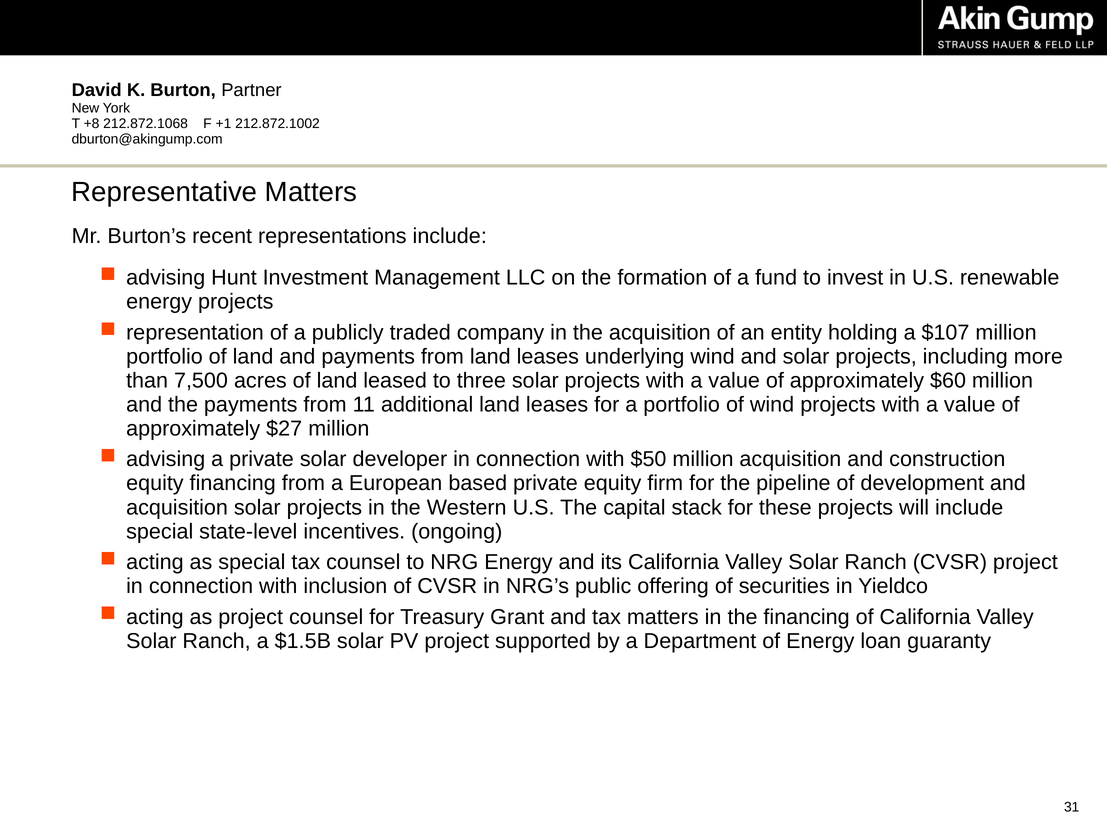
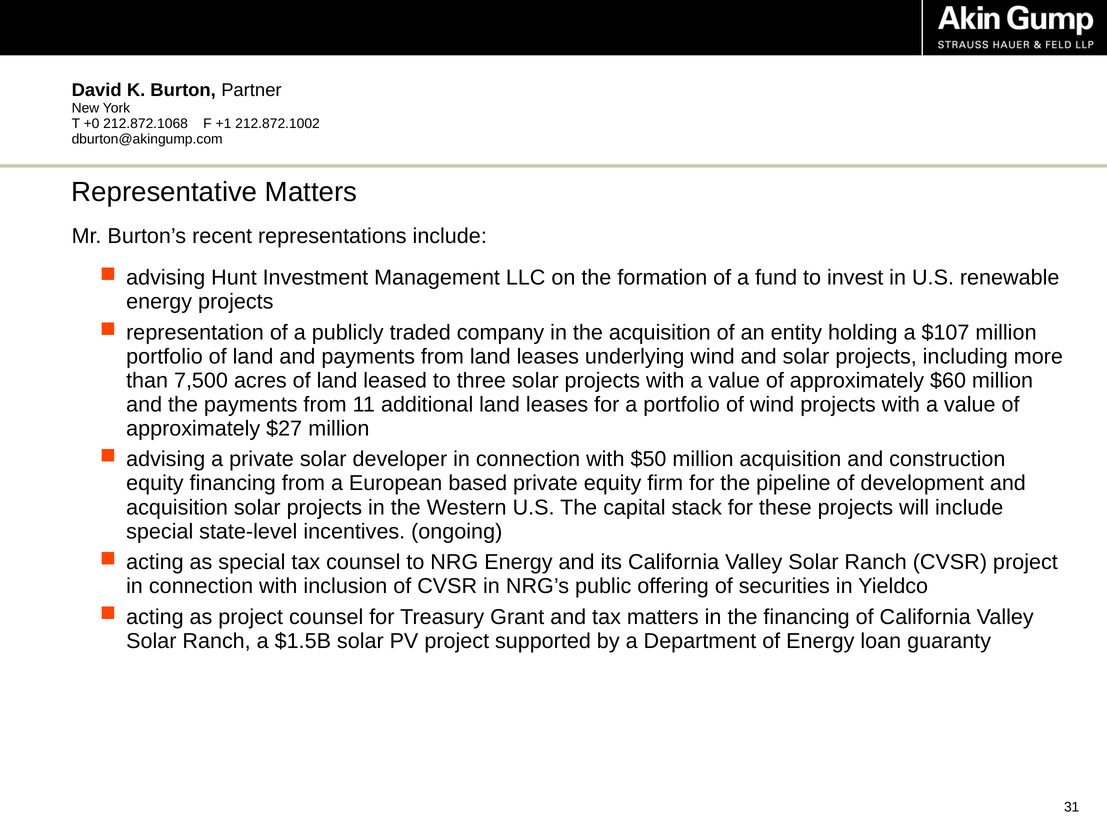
+8: +8 -> +0
